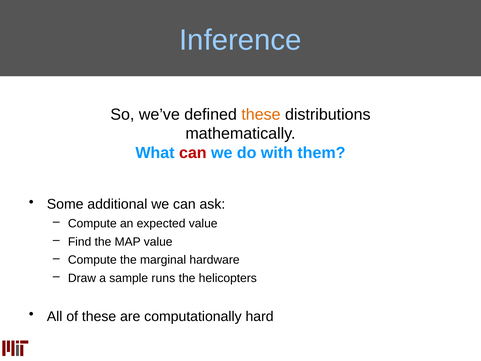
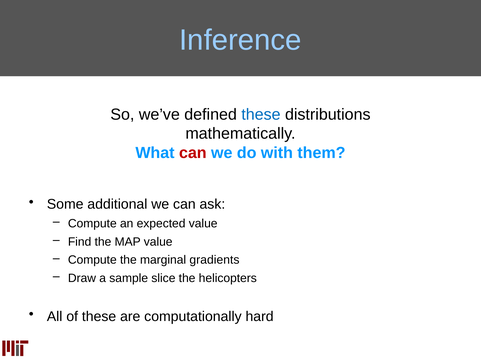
these at (261, 114) colour: orange -> blue
hardware: hardware -> gradients
runs: runs -> slice
